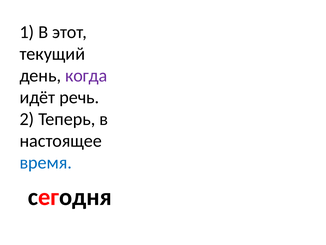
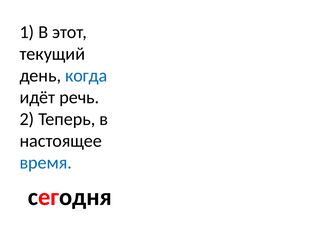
когда colour: purple -> blue
